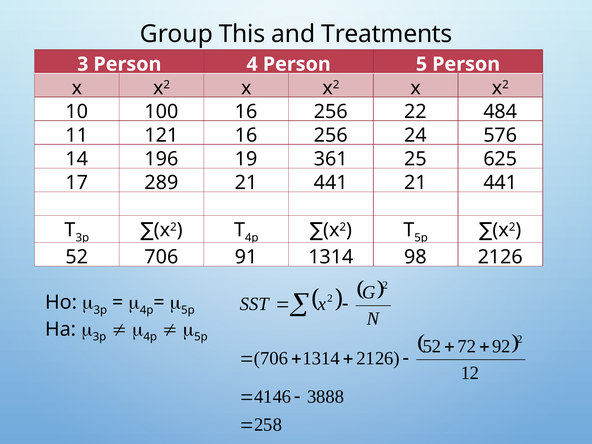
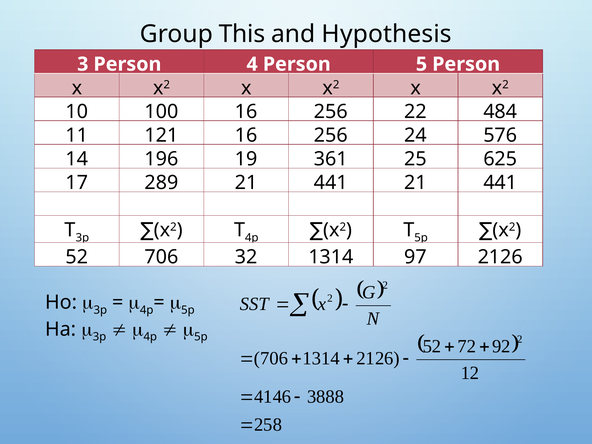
Treatments: Treatments -> Hypothesis
91: 91 -> 32
98: 98 -> 97
